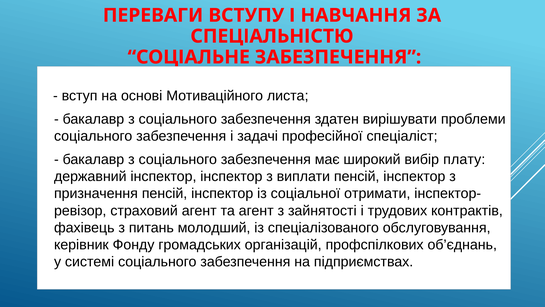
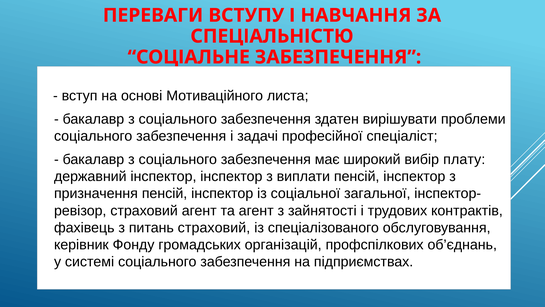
отримати: отримати -> загальної
питань молодший: молодший -> страховий
